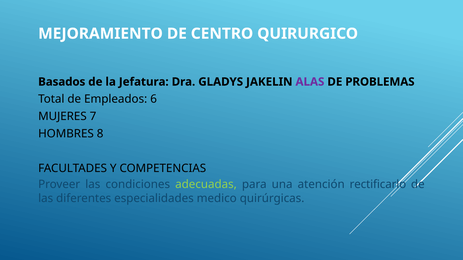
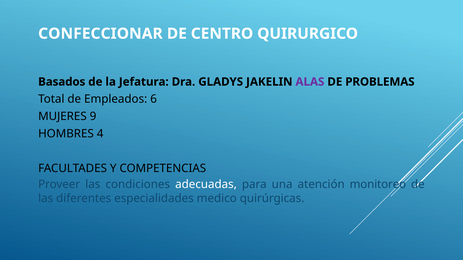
MEJORAMIENTO: MEJORAMIENTO -> CONFECCIONAR
7: 7 -> 9
8: 8 -> 4
adecuadas colour: light green -> white
rectificarlo: rectificarlo -> monitoreo
